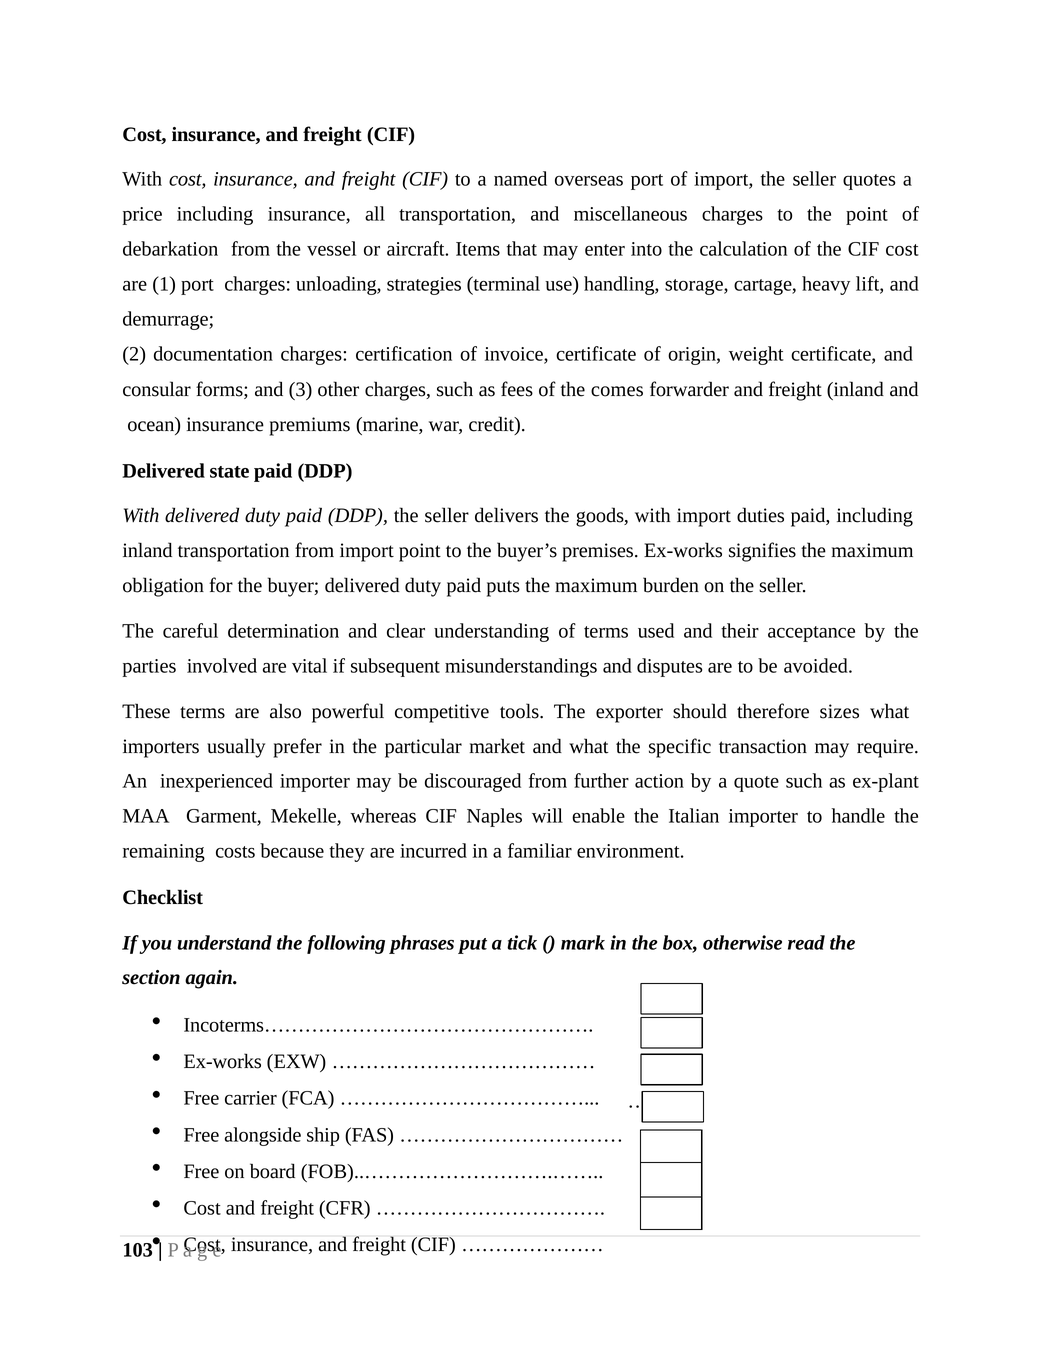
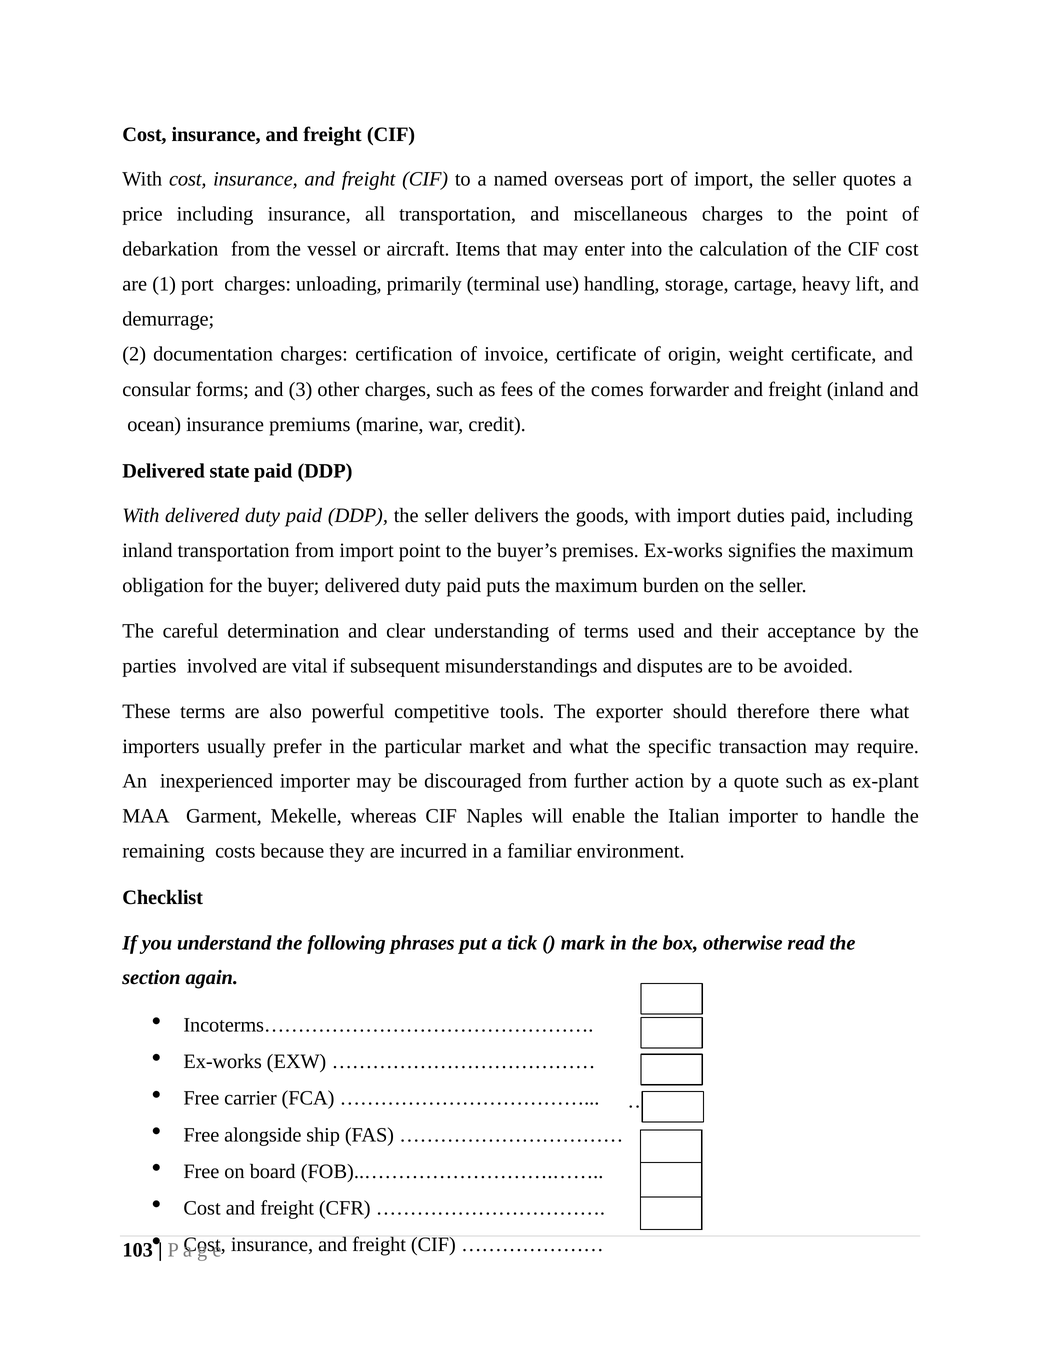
strategies: strategies -> primarily
sizes: sizes -> there
